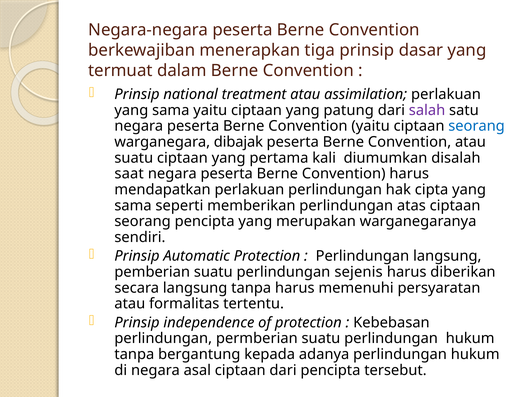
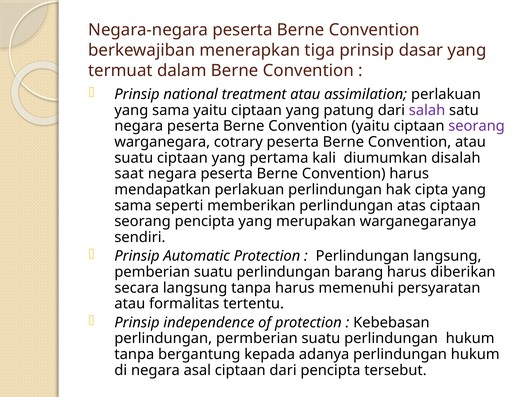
seorang at (477, 126) colour: blue -> purple
dibajak: dibajak -> cotrary
sejenis: sejenis -> barang
